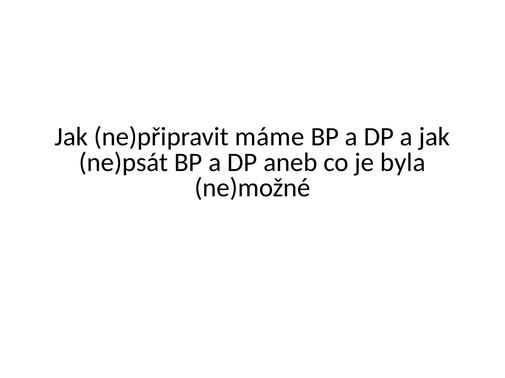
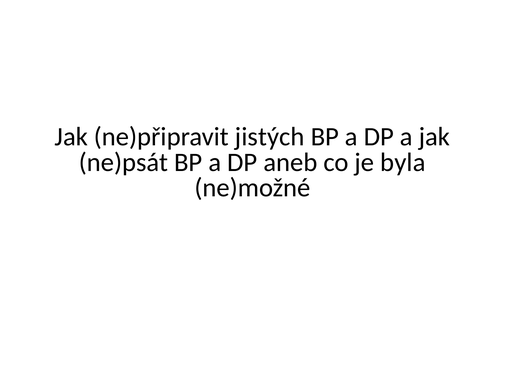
máme: máme -> jistých
